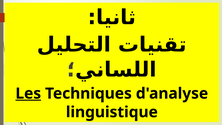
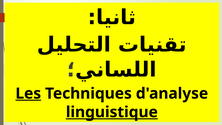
linguistique underline: none -> present
